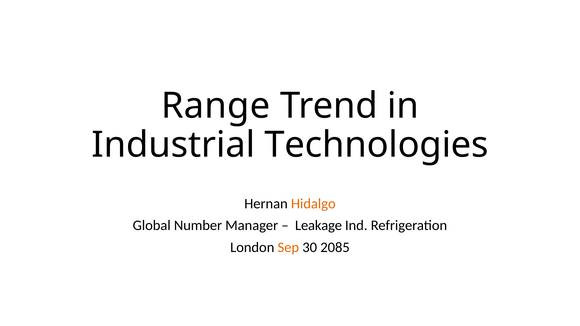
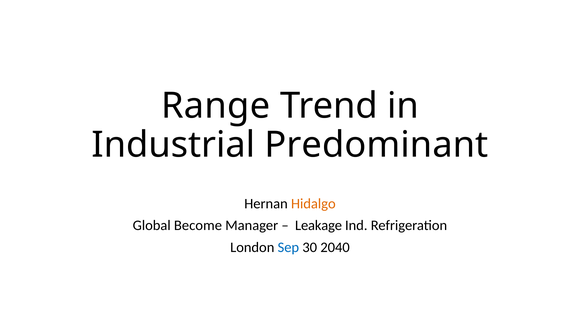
Technologies: Technologies -> Predominant
Number: Number -> Become
Sep colour: orange -> blue
2085: 2085 -> 2040
